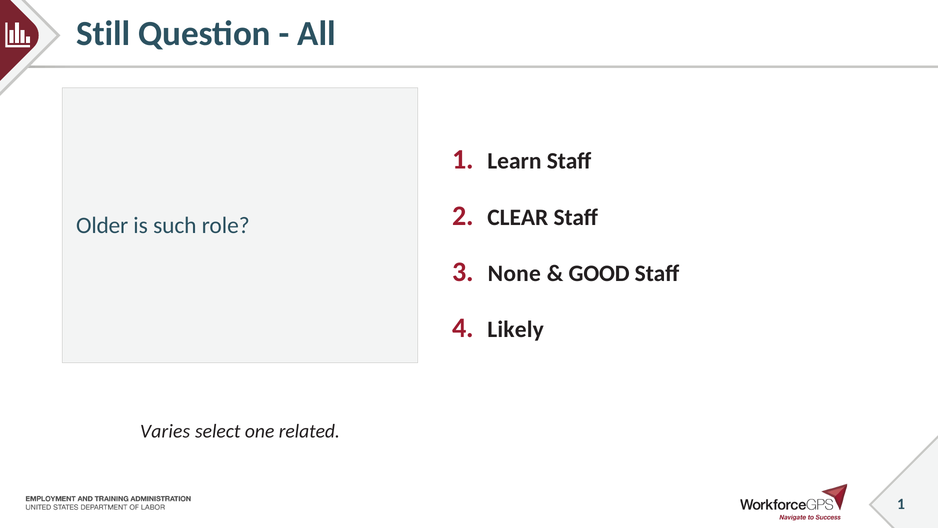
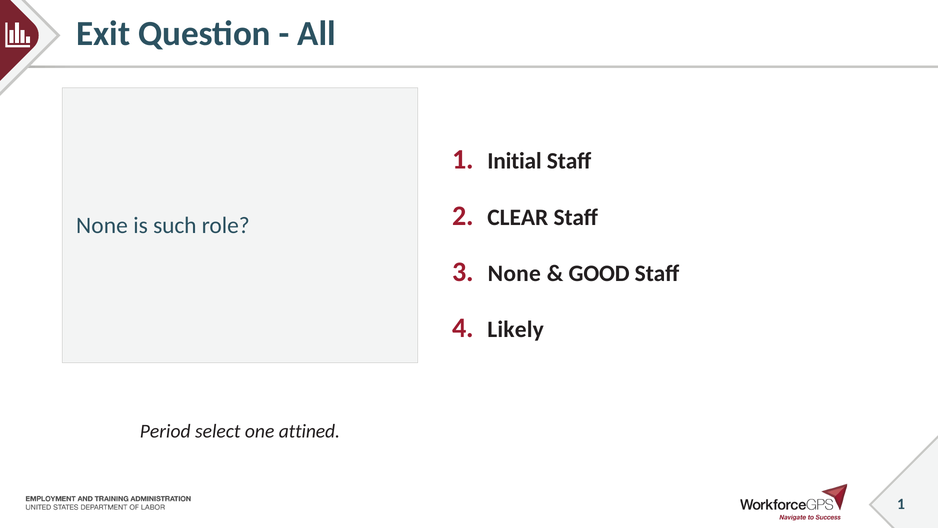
Still: Still -> Exit
Learn: Learn -> Initial
Older at (102, 225): Older -> None
Varies: Varies -> Period
related: related -> attined
